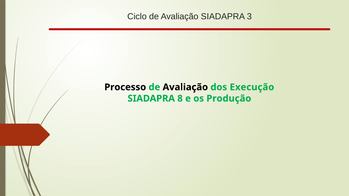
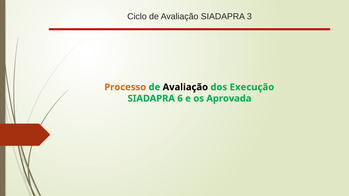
Processo colour: black -> orange
8: 8 -> 6
Produção: Produção -> Aprovada
